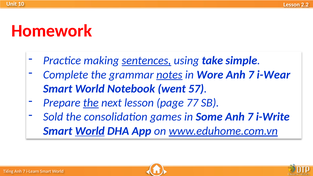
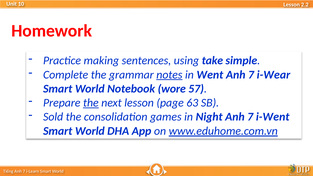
sentences underline: present -> none
Wore: Wore -> Went
went: went -> wore
77: 77 -> 63
Some: Some -> Night
i-Write: i-Write -> i-Went
World at (90, 131) underline: present -> none
